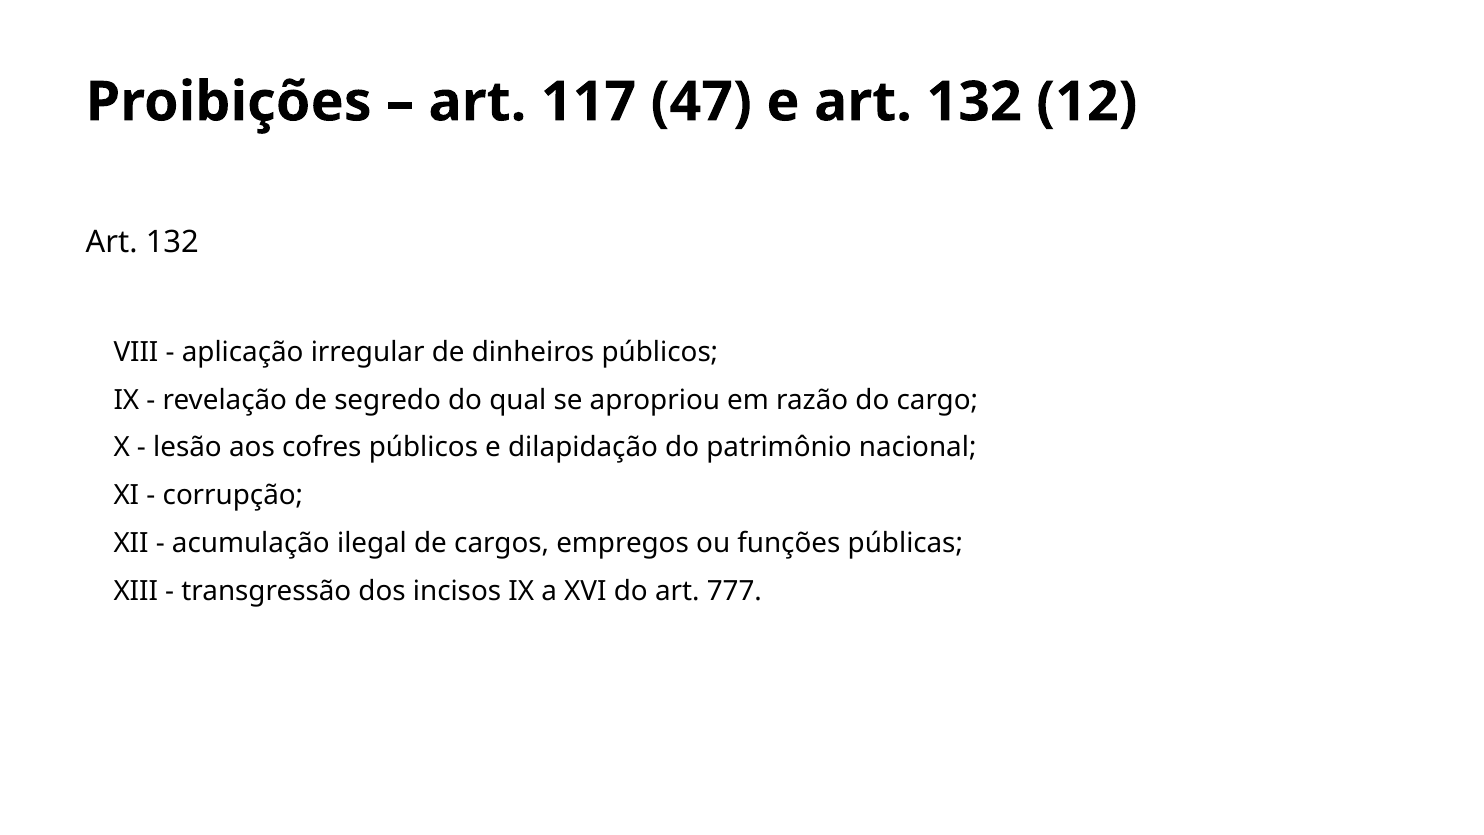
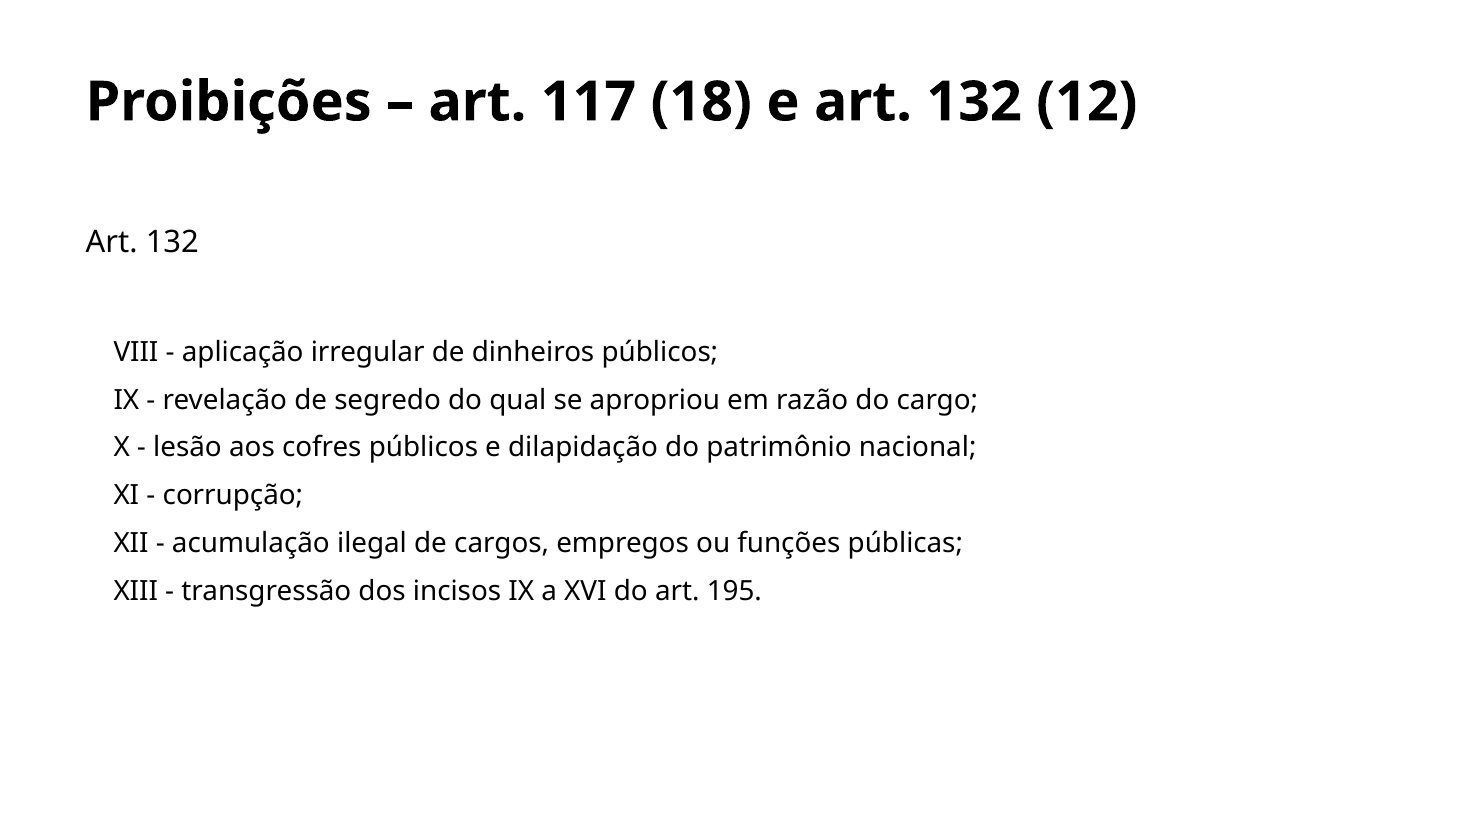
47: 47 -> 18
777: 777 -> 195
